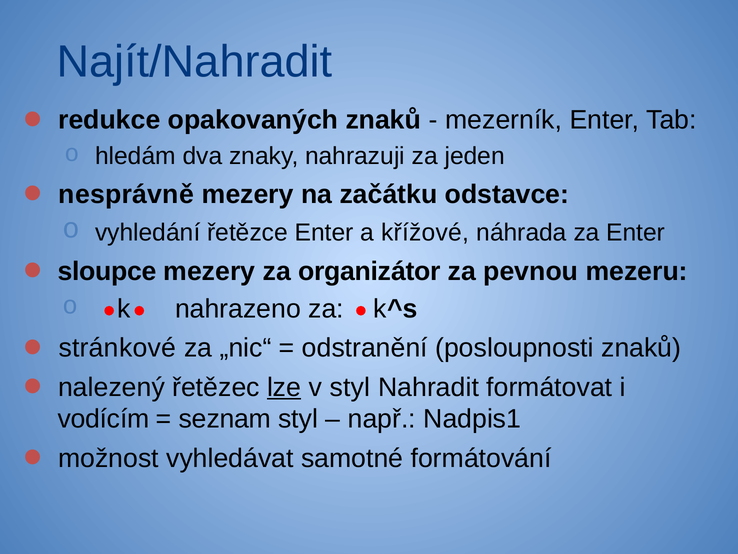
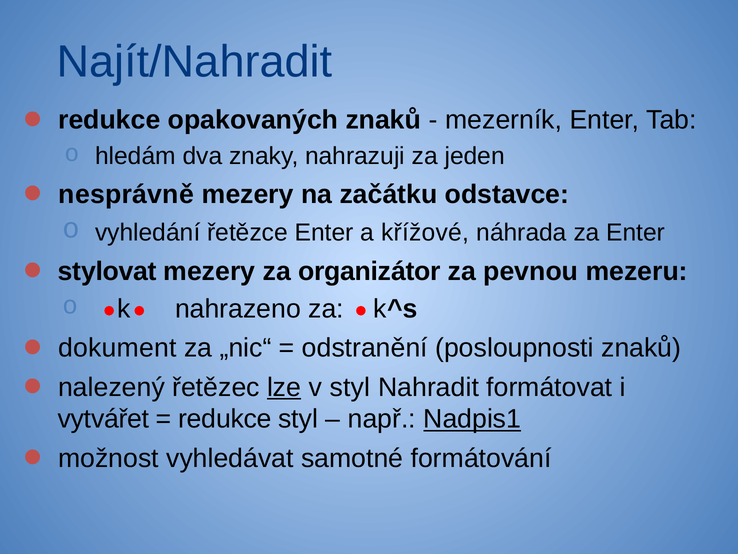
sloupce: sloupce -> stylovat
stránkové: stránkové -> dokument
vodícím: vodícím -> vytvářet
seznam at (225, 419): seznam -> redukce
Nadpis1 underline: none -> present
